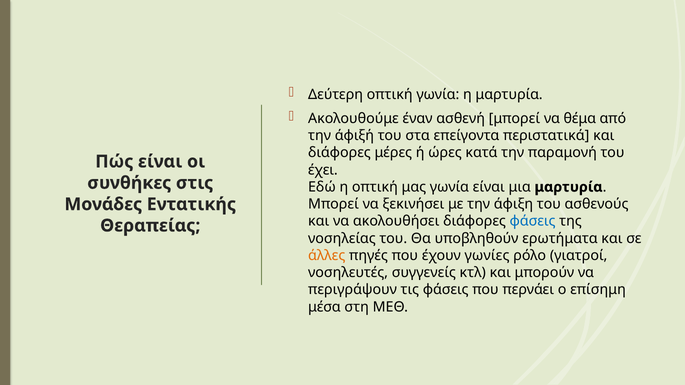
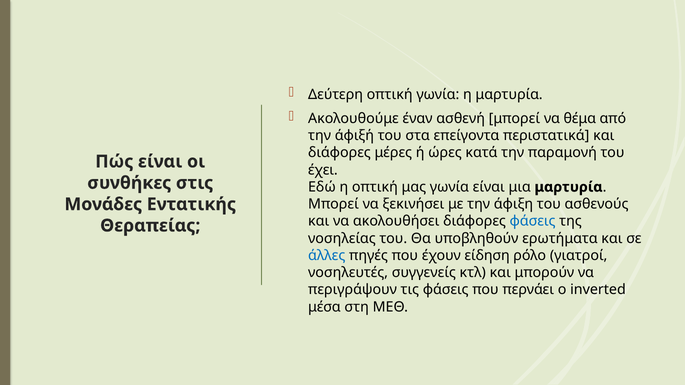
άλλες colour: orange -> blue
γωνίες: γωνίες -> είδηση
επίσημη: επίσημη -> inverted
